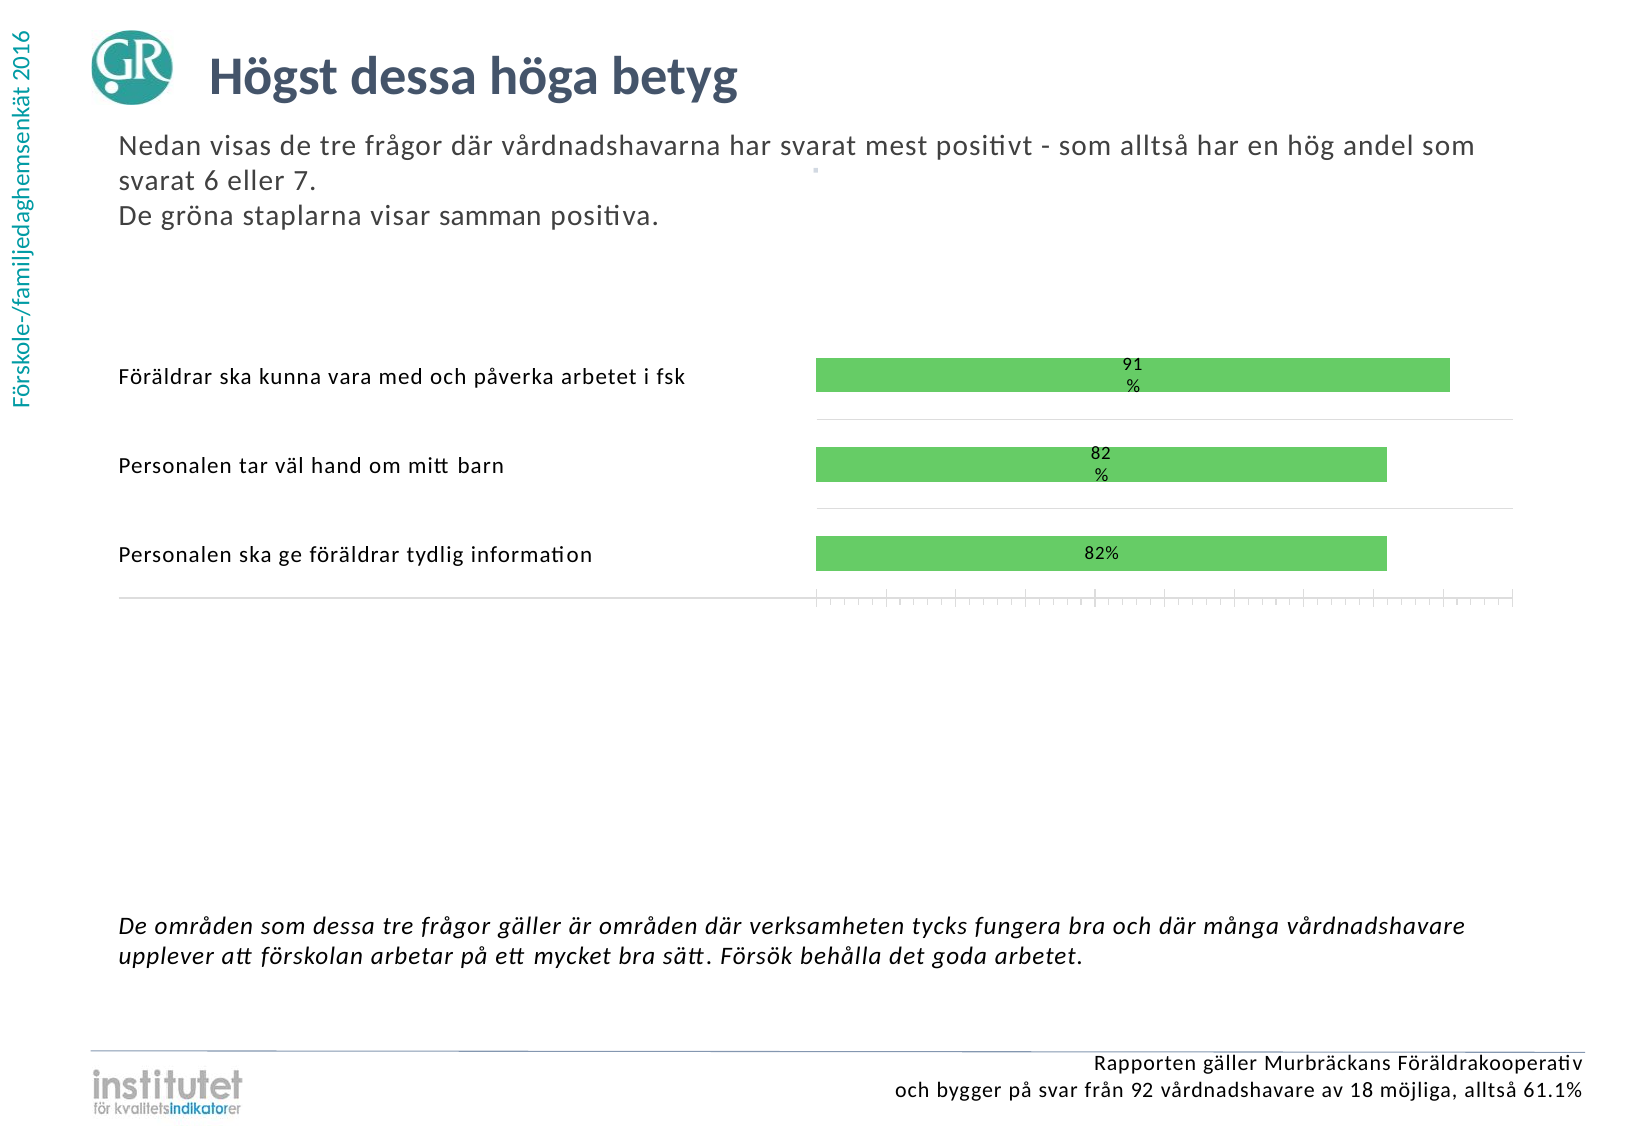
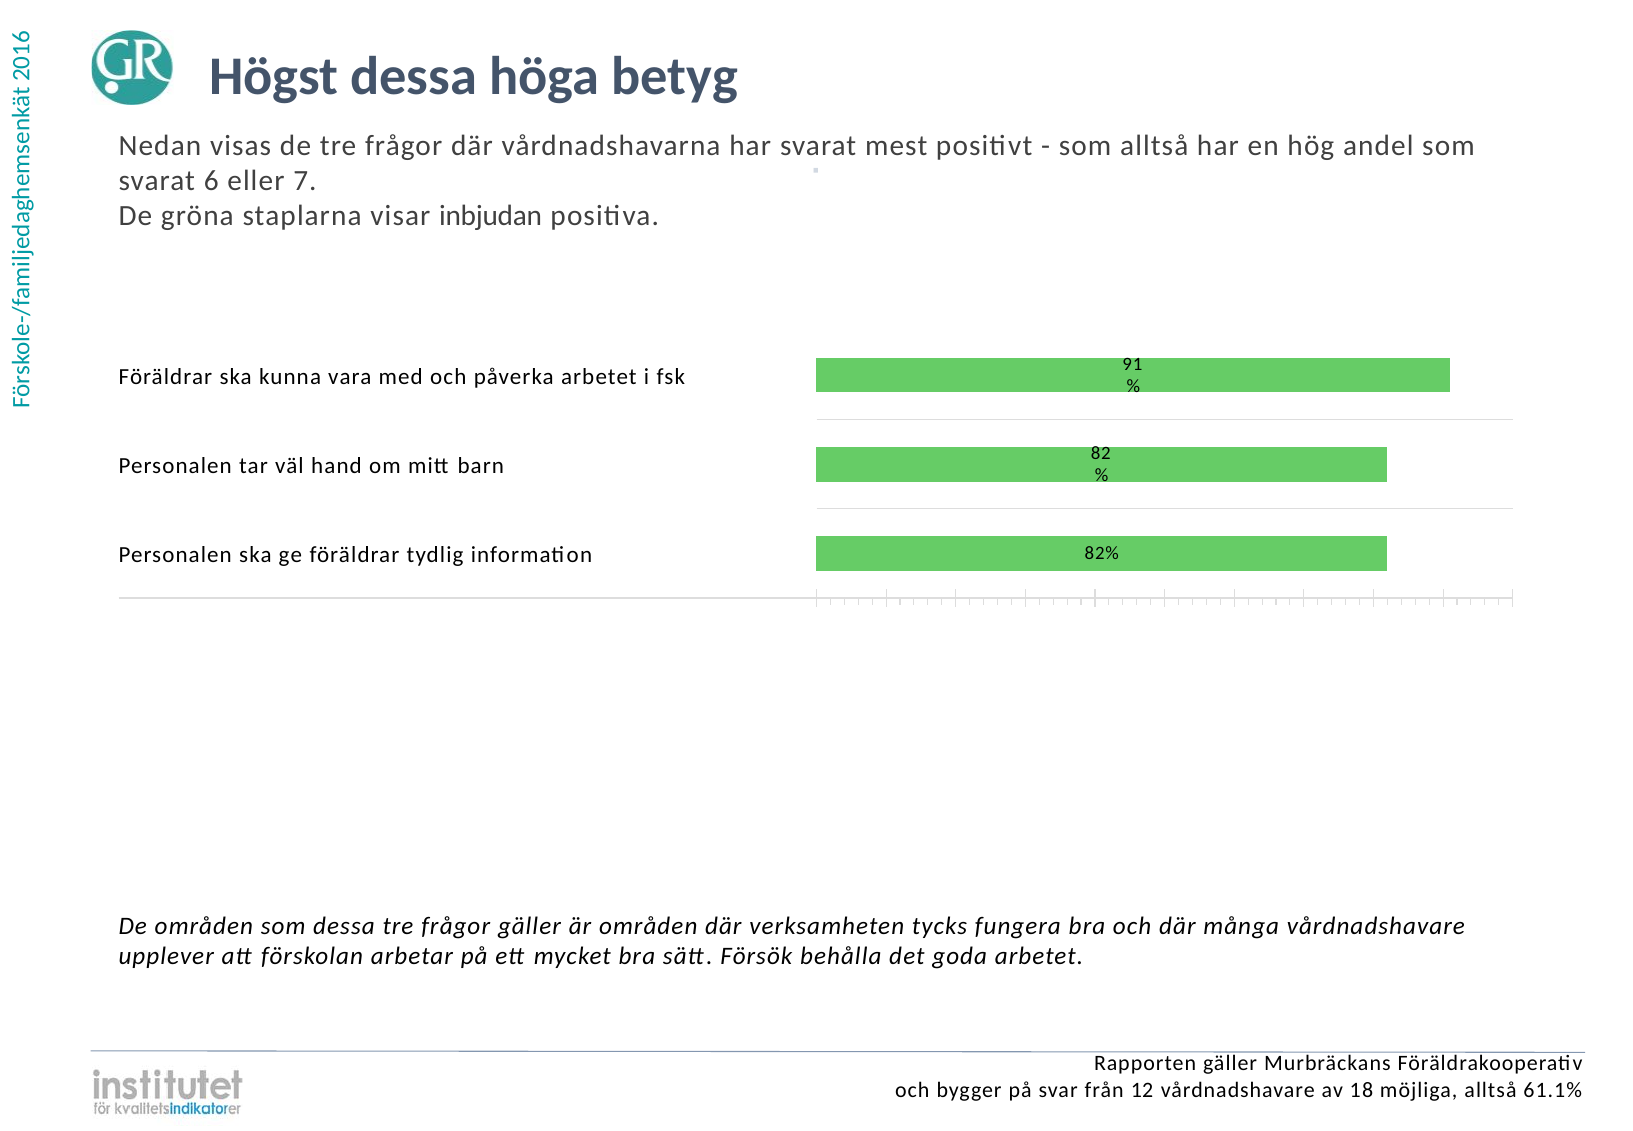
samman: samman -> inbjudan
92: 92 -> 12
